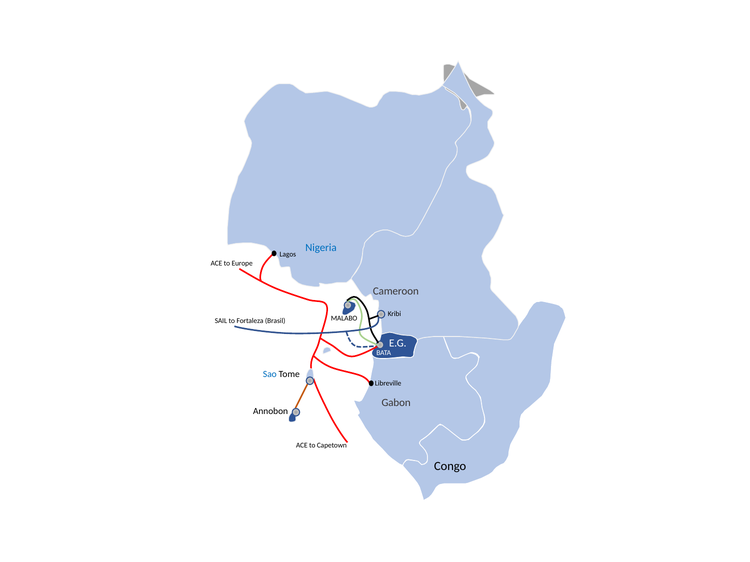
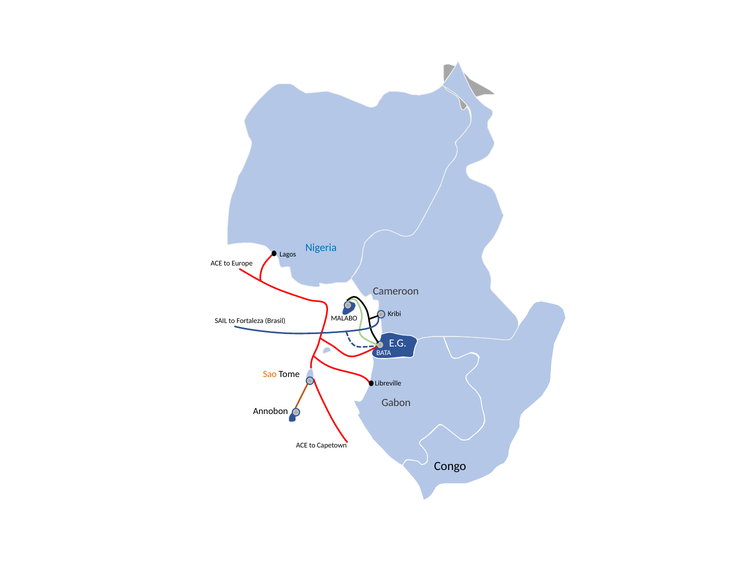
Sao colour: blue -> orange
